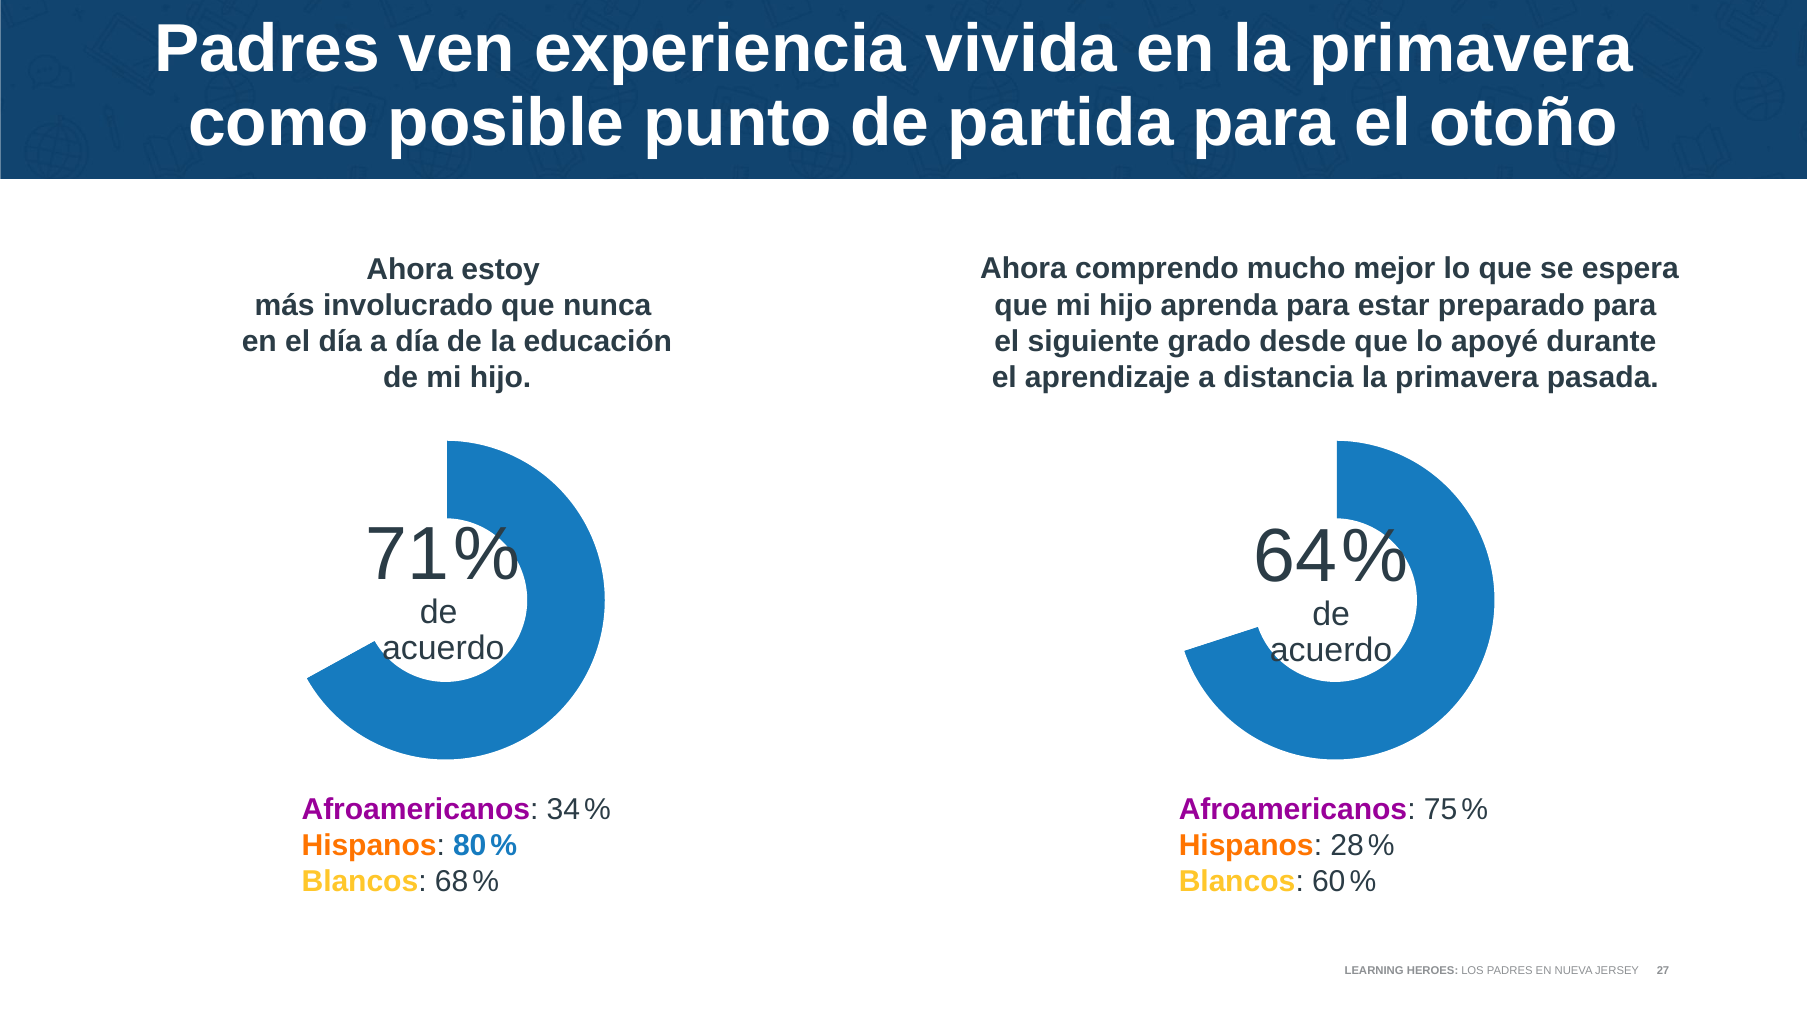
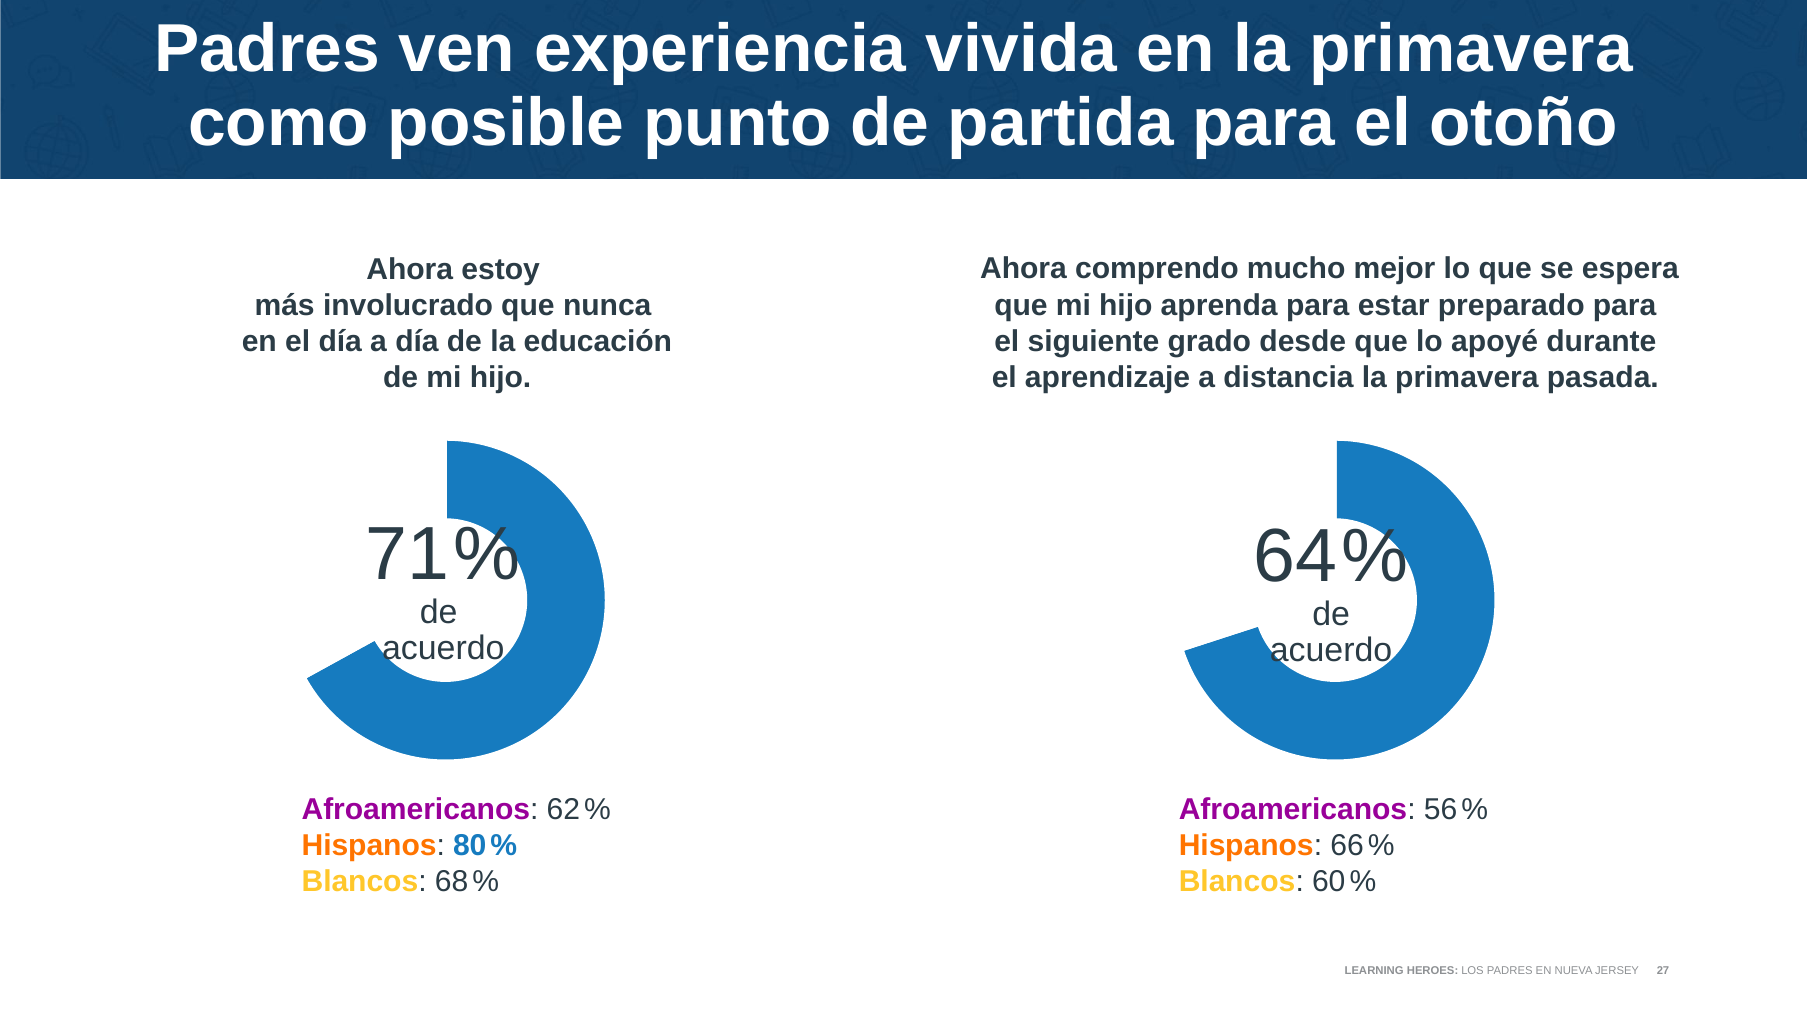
34: 34 -> 62
75: 75 -> 56
28: 28 -> 66
